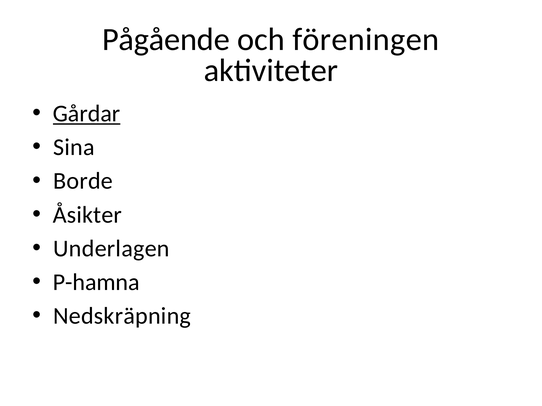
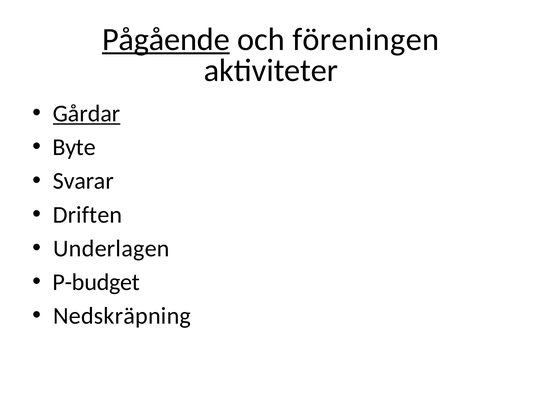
Pågående underline: none -> present
Sina: Sina -> Byte
Borde: Borde -> Svarar
Åsikter: Åsikter -> Driften
P-hamna: P-hamna -> P-budget
